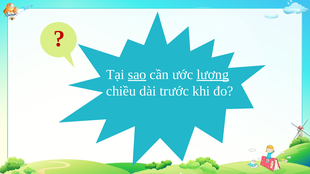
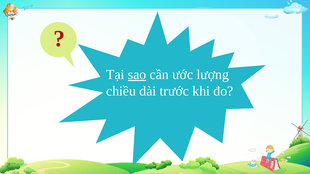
lượng underline: present -> none
